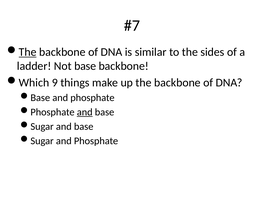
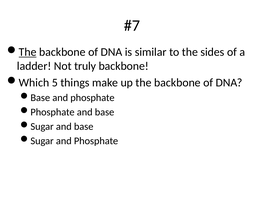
Not base: base -> truly
9: 9 -> 5
and at (85, 112) underline: present -> none
